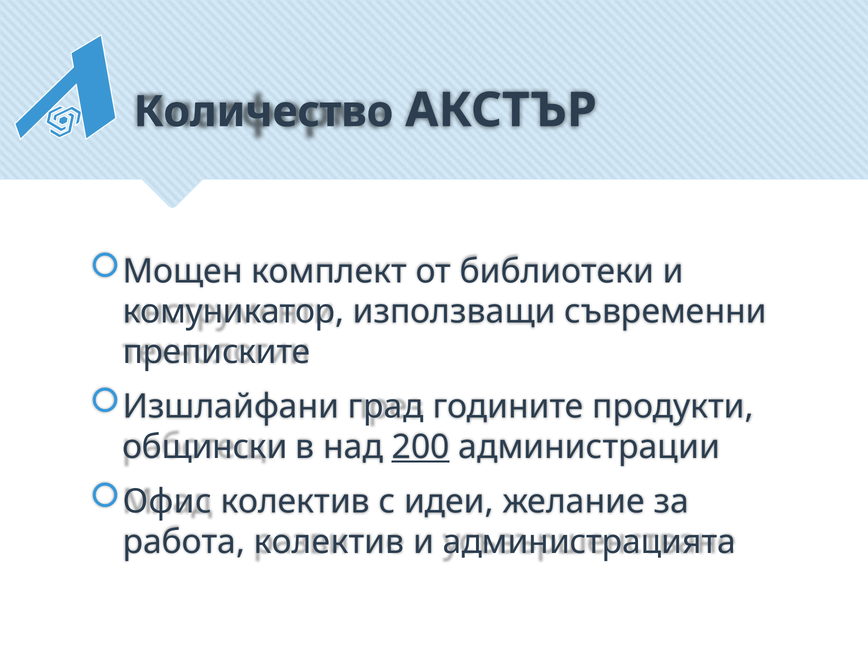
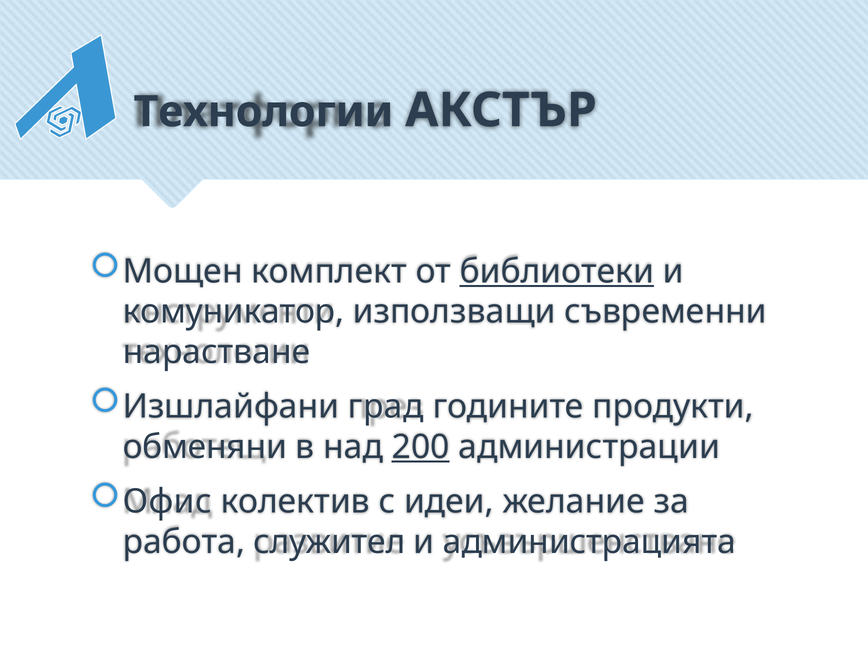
Количество: Количество -> Технологии
библиотеки underline: none -> present
преписките: преписките -> нарастване
общински: общински -> обменяни
работа колектив: колектив -> служител
